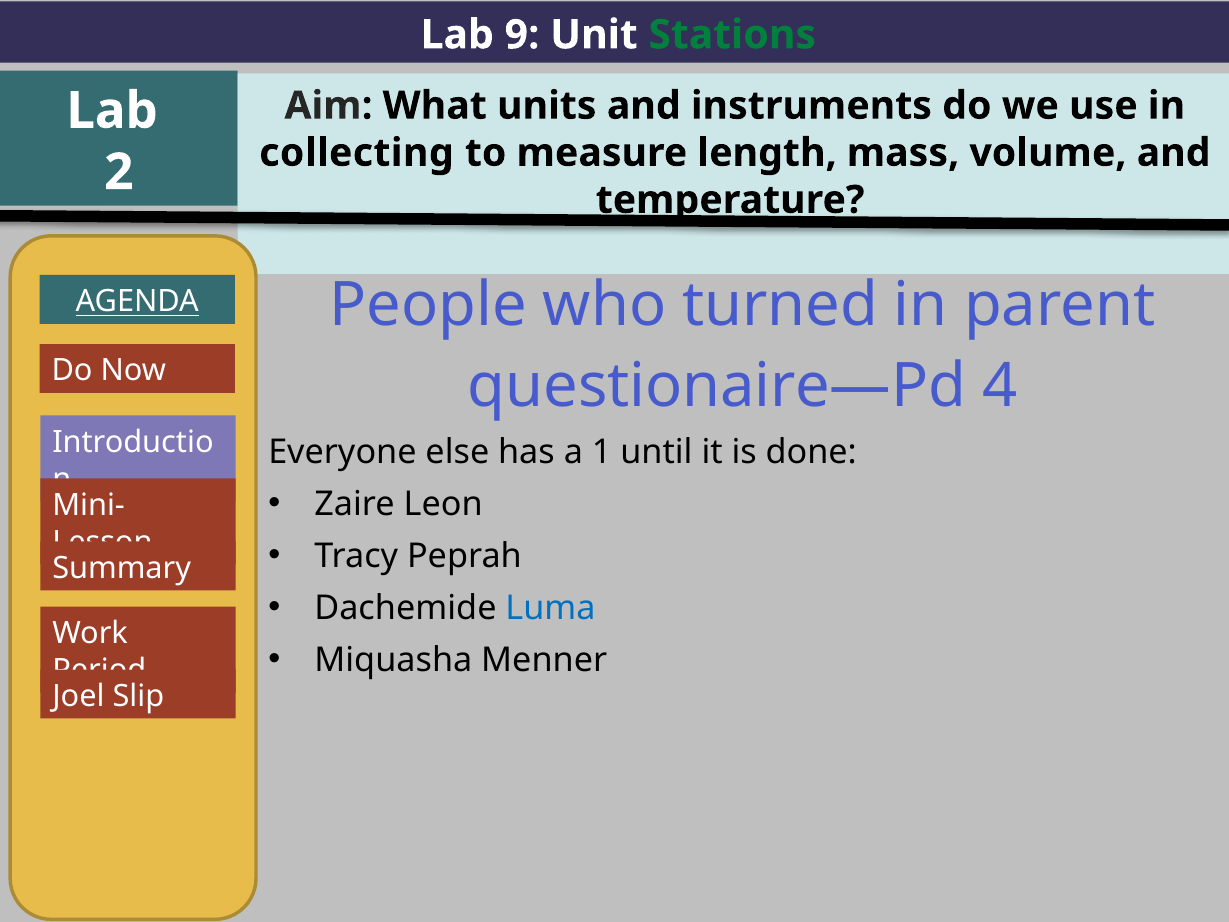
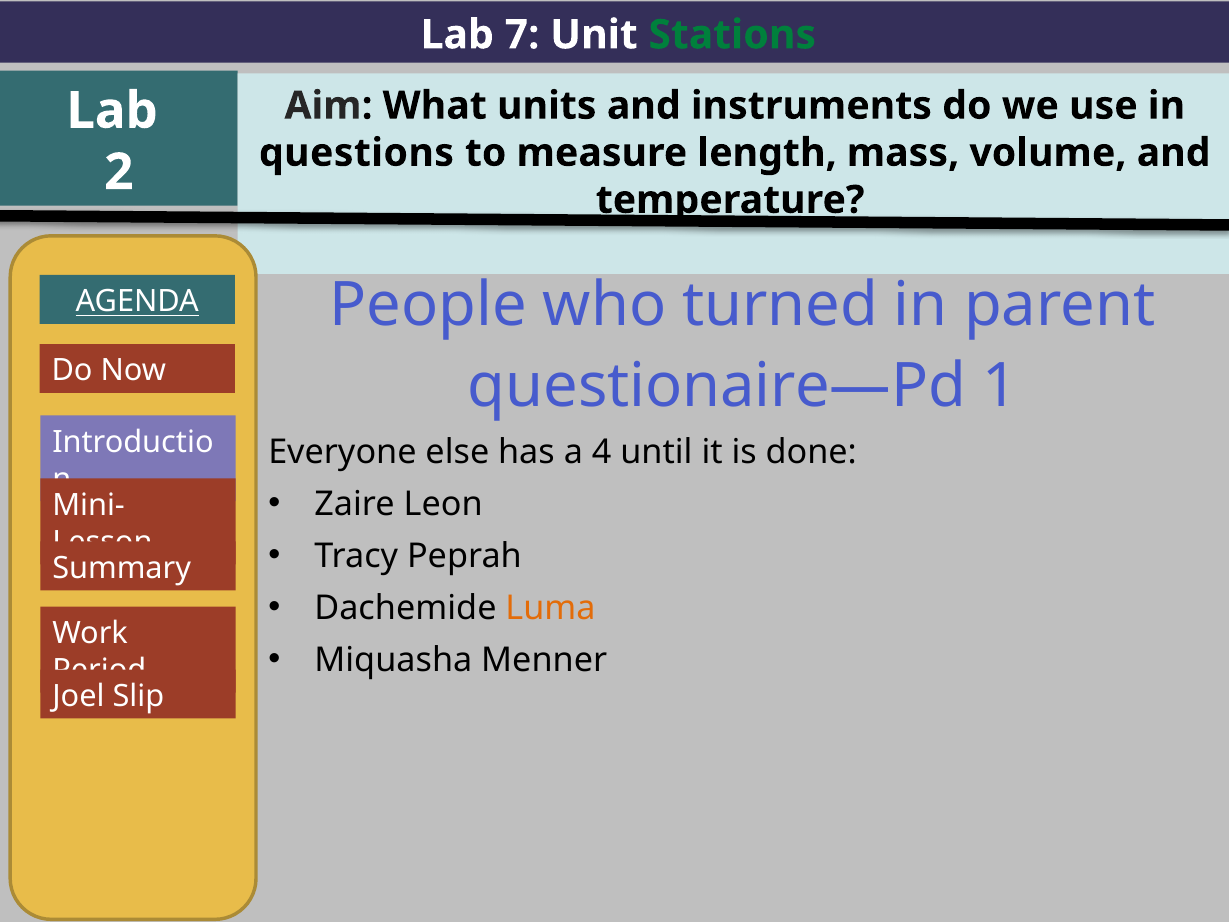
9: 9 -> 7
collecting: collecting -> questions
4: 4 -> 1
1: 1 -> 4
Luma colour: blue -> orange
